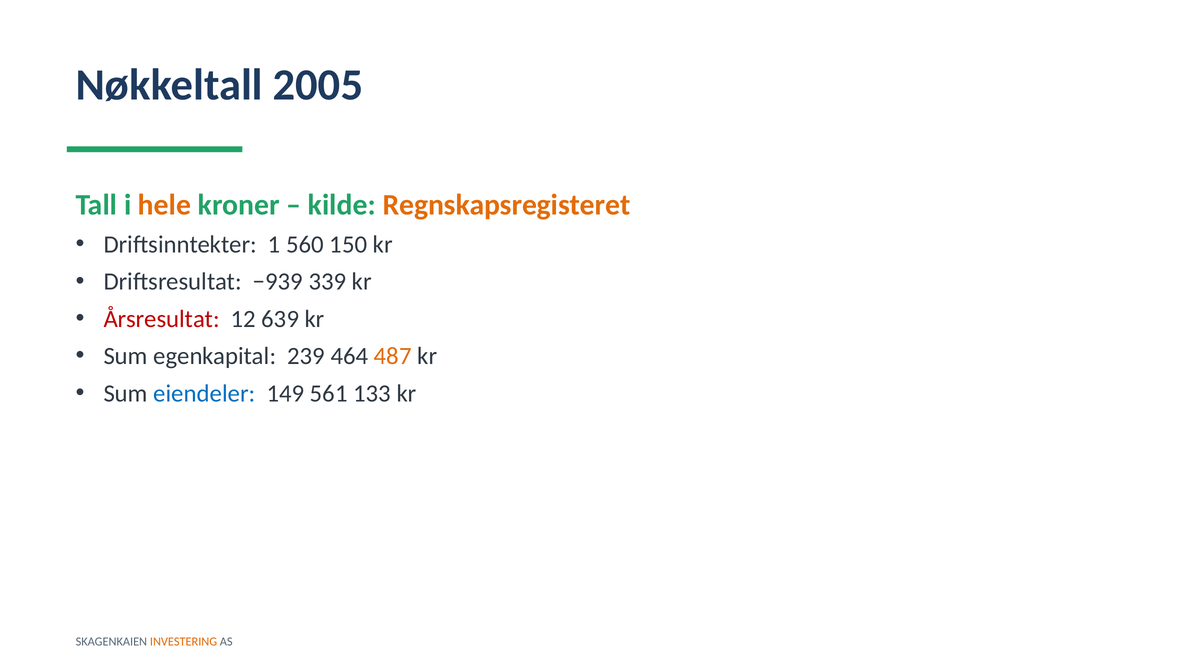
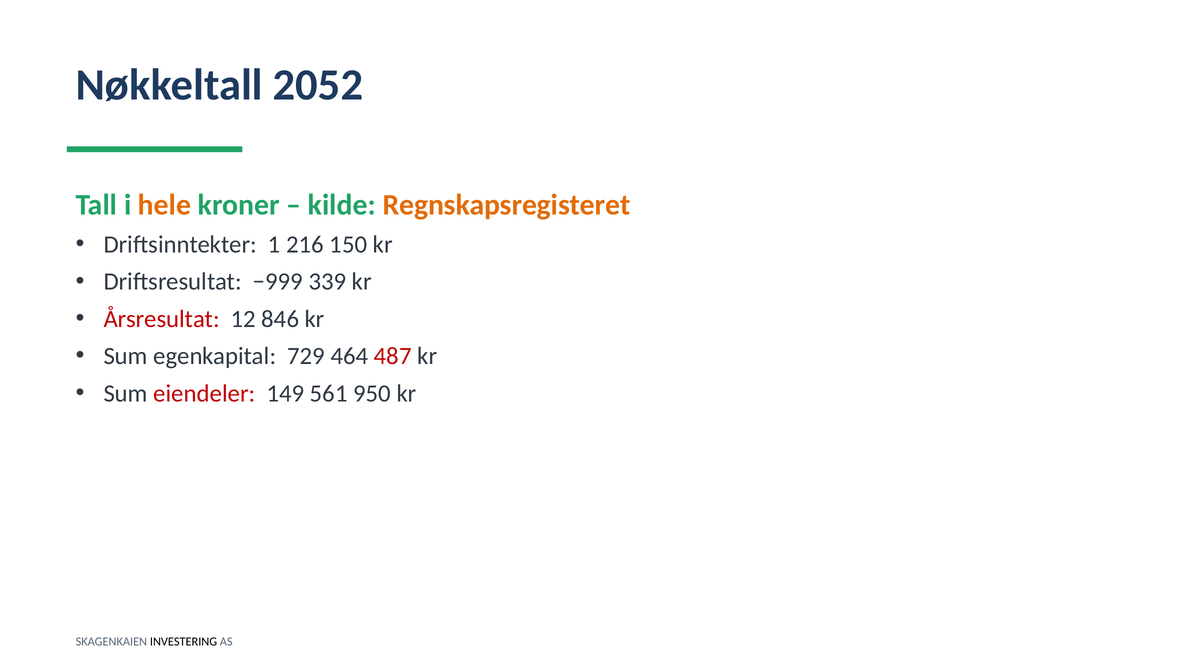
2005: 2005 -> 2052
560: 560 -> 216
−939: −939 -> −999
639: 639 -> 846
239: 239 -> 729
487 colour: orange -> red
eiendeler colour: blue -> red
133: 133 -> 950
INVESTERING colour: orange -> black
